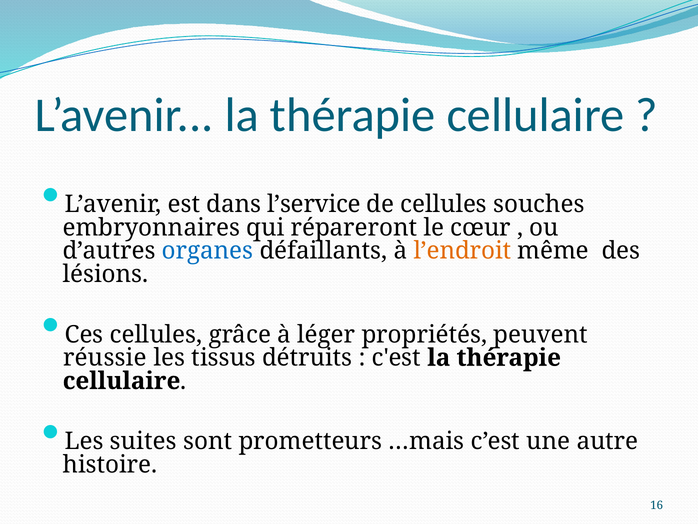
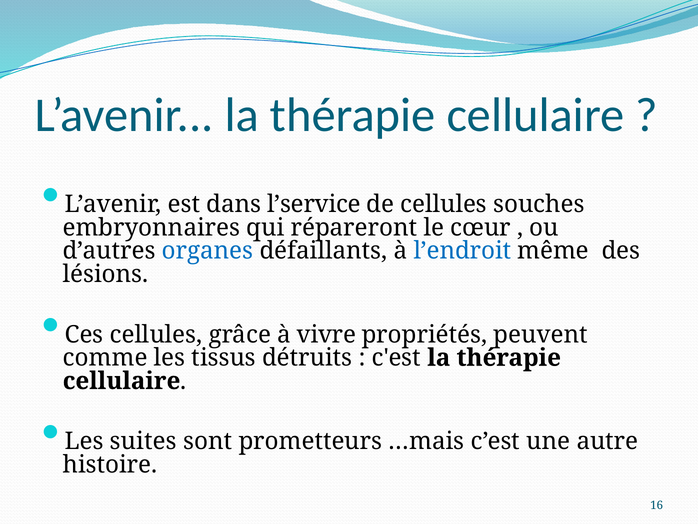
l’endroit colour: orange -> blue
léger: léger -> vivre
réussie: réussie -> comme
